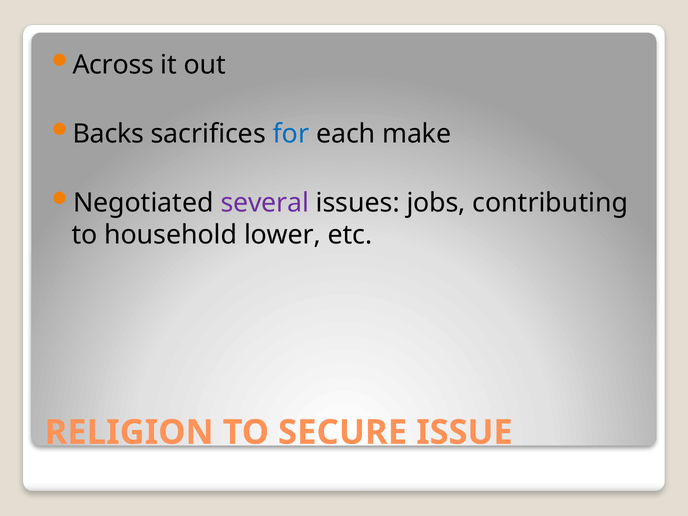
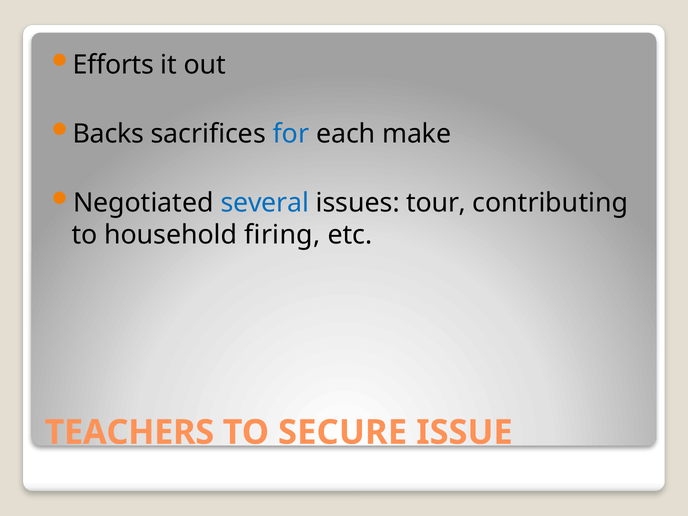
Across: Across -> Efforts
several colour: purple -> blue
jobs: jobs -> tour
lower: lower -> firing
RELIGION: RELIGION -> TEACHERS
